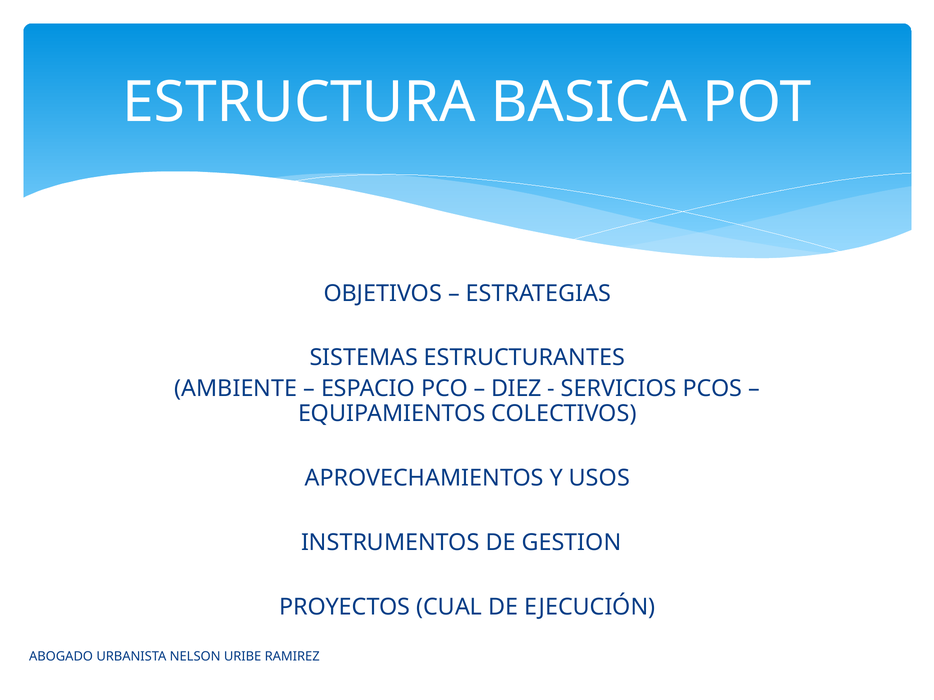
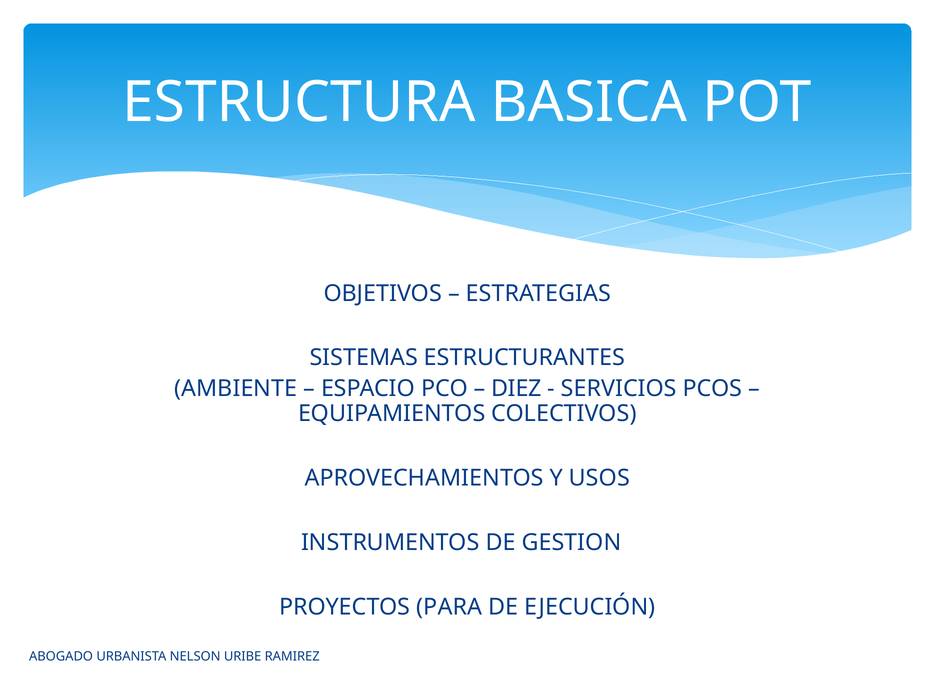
CUAL: CUAL -> PARA
